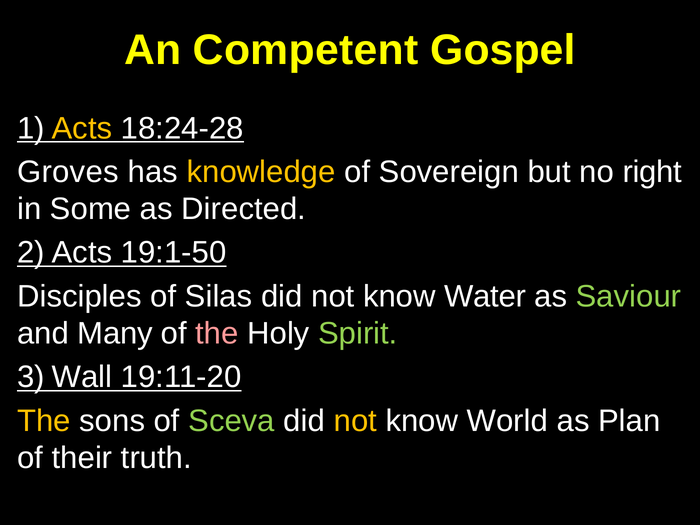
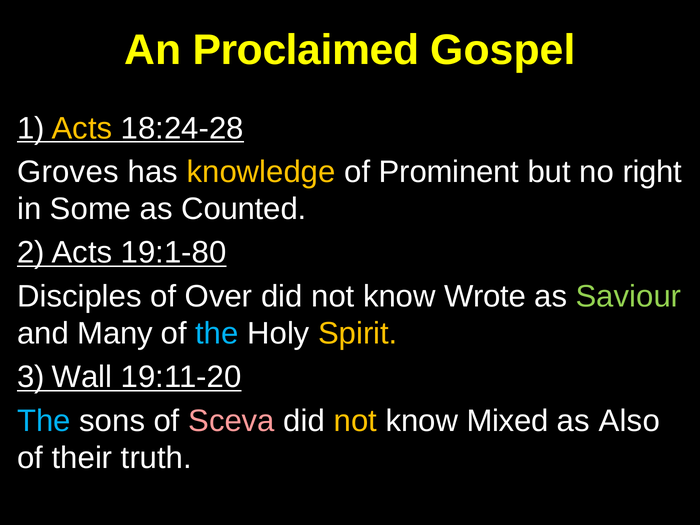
Competent: Competent -> Proclaimed
Sovereign: Sovereign -> Prominent
Directed: Directed -> Counted
19:1-50: 19:1-50 -> 19:1-80
Silas: Silas -> Over
Water: Water -> Wrote
the at (217, 334) colour: pink -> light blue
Spirit colour: light green -> yellow
The at (44, 421) colour: yellow -> light blue
Sceva colour: light green -> pink
World: World -> Mixed
Plan: Plan -> Also
